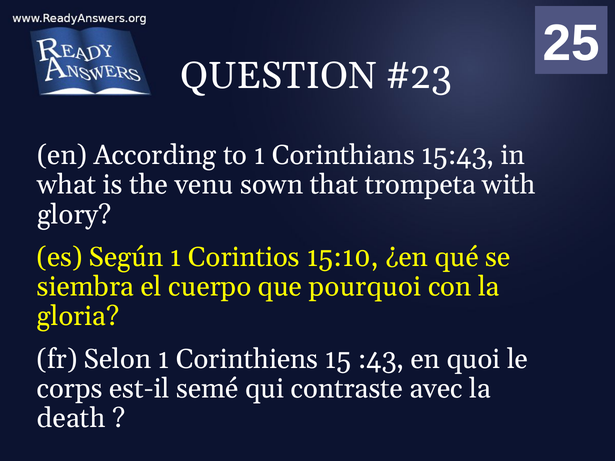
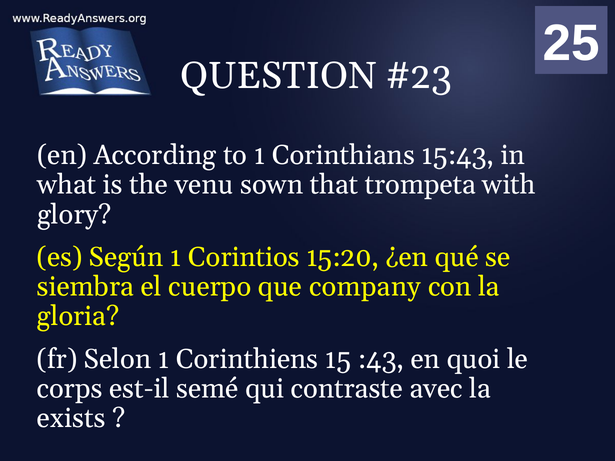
15:10: 15:10 -> 15:20
pourquoi: pourquoi -> company
death: death -> exists
